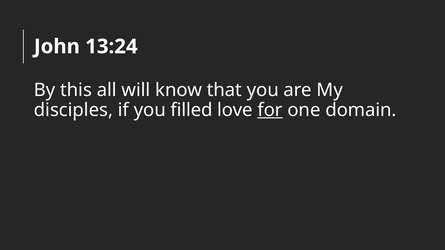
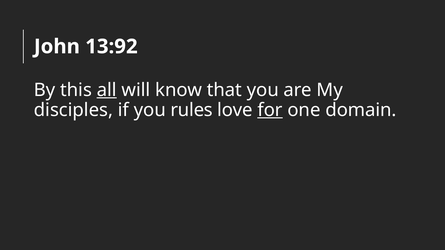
13:24: 13:24 -> 13:92
all underline: none -> present
filled: filled -> rules
